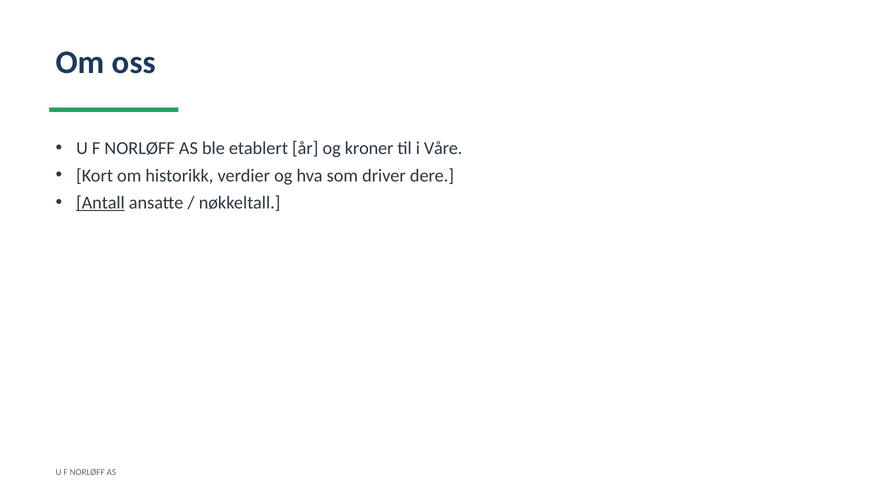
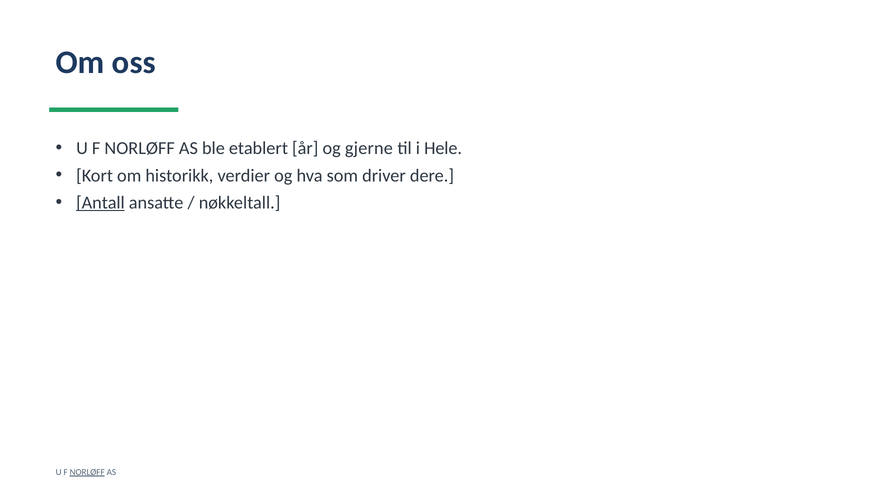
kroner: kroner -> gjerne
Våre: Våre -> Hele
NORLØFF at (87, 472) underline: none -> present
